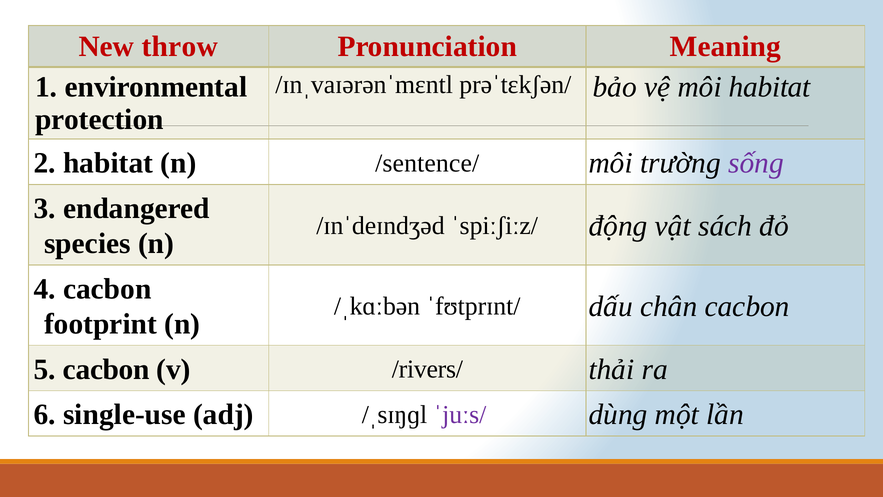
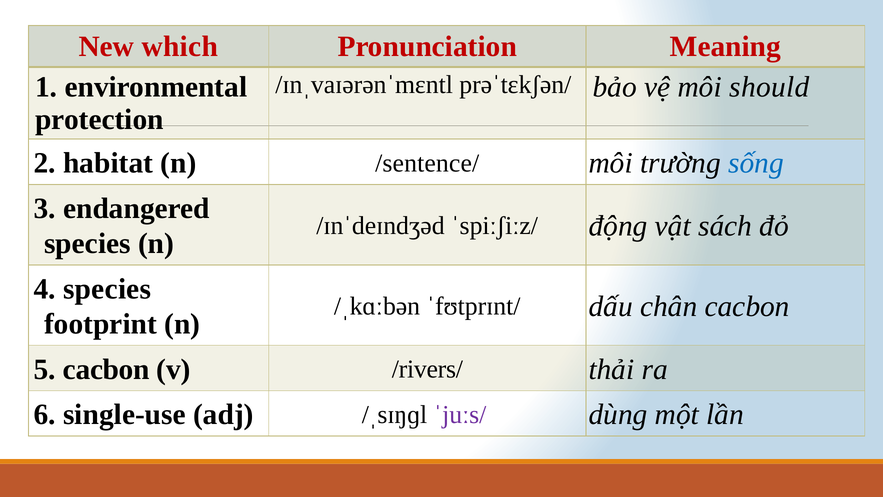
throw: throw -> which
môi habitat: habitat -> should
sống colour: purple -> blue
4 cacbon: cacbon -> species
